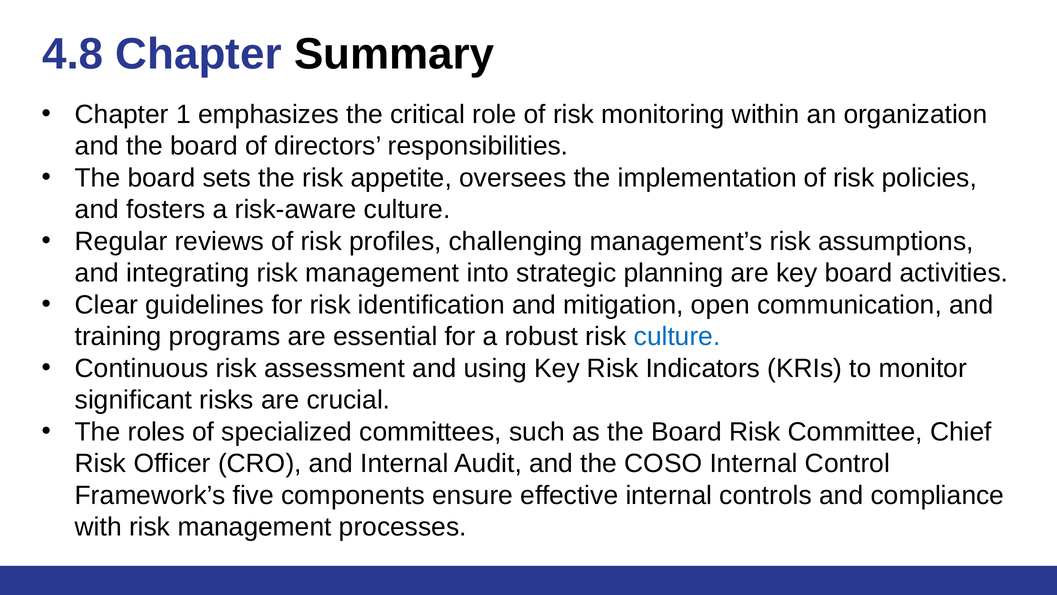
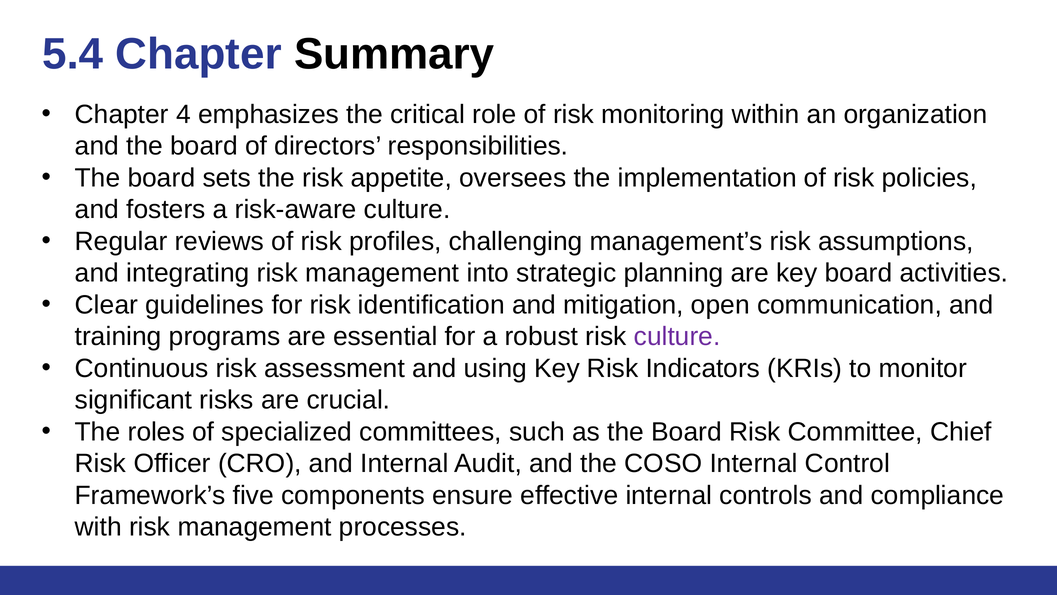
4.8: 4.8 -> 5.4
1: 1 -> 4
culture at (677, 336) colour: blue -> purple
